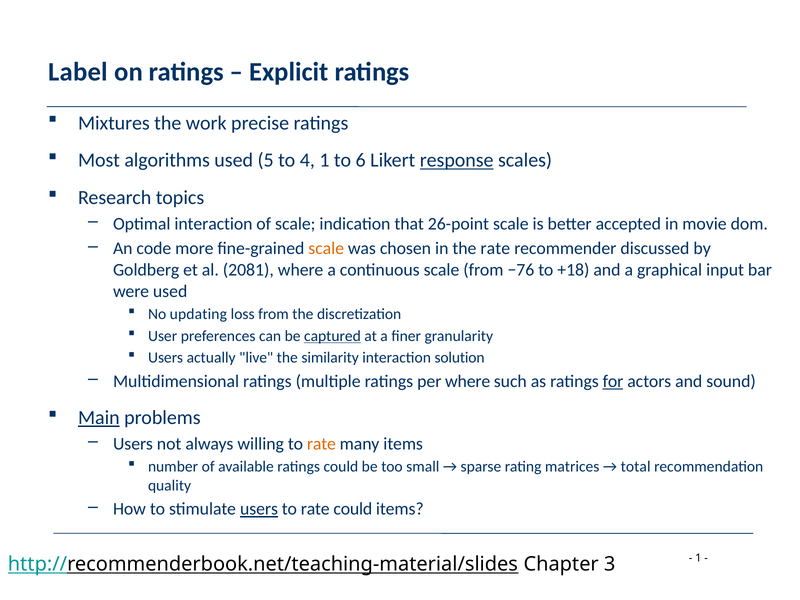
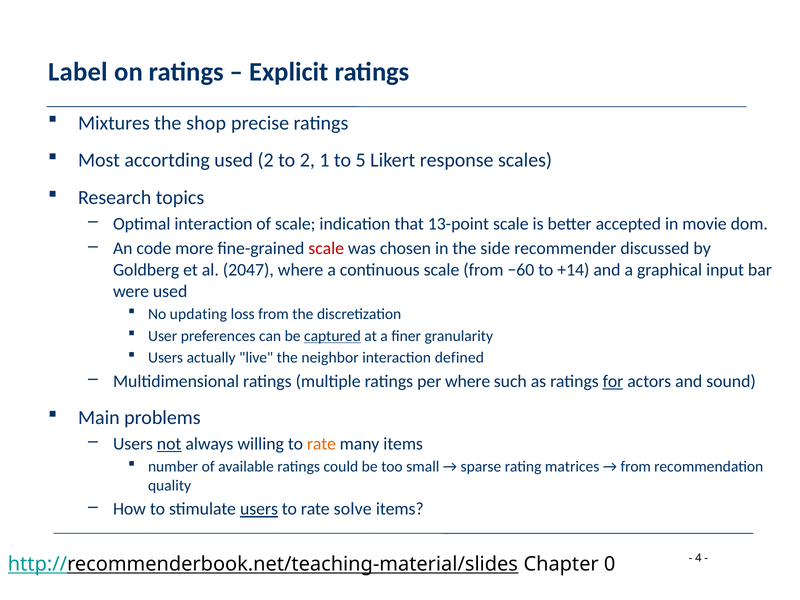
work: work -> shop
algorithms: algorithms -> accortding
used 5: 5 -> 2
to 4: 4 -> 2
6: 6 -> 5
response underline: present -> none
26-point: 26-point -> 13-point
scale at (326, 249) colour: orange -> red
the rate: rate -> side
2081: 2081 -> 2047
−76: −76 -> −60
+18: +18 -> +14
similarity: similarity -> neighbor
solution: solution -> defined
Main underline: present -> none
not underline: none -> present
total at (636, 467): total -> from
rate could: could -> solve
1 at (698, 558): 1 -> 4
3: 3 -> 0
